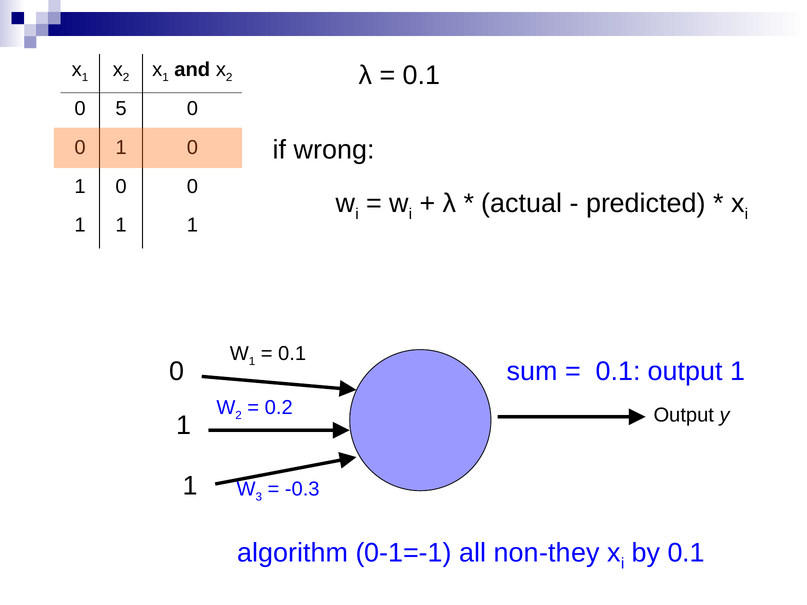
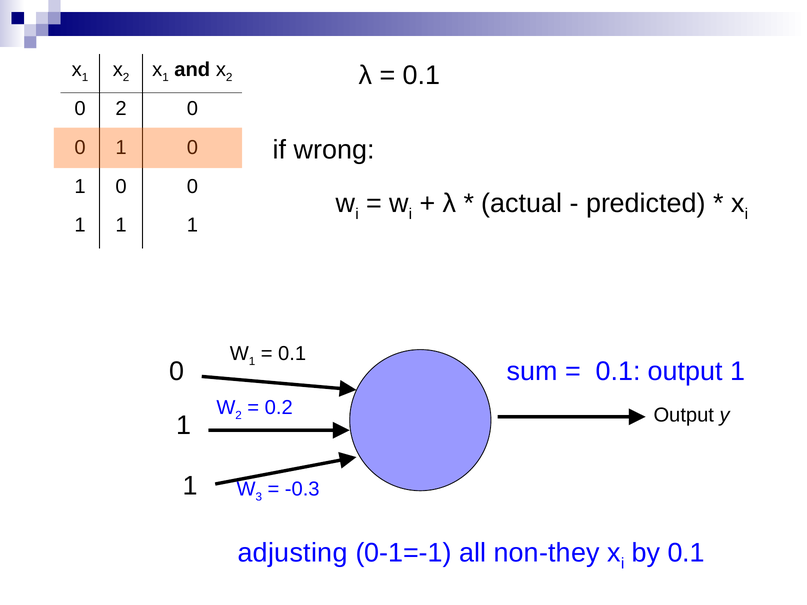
0 5: 5 -> 2
algorithm: algorithm -> adjusting
